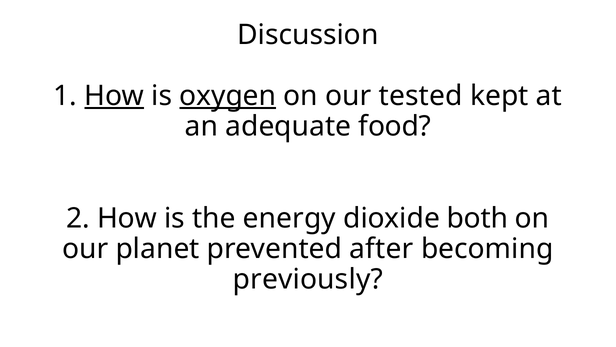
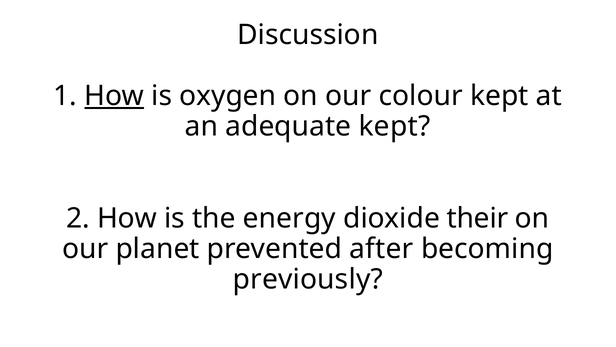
oxygen underline: present -> none
tested: tested -> colour
adequate food: food -> kept
both: both -> their
